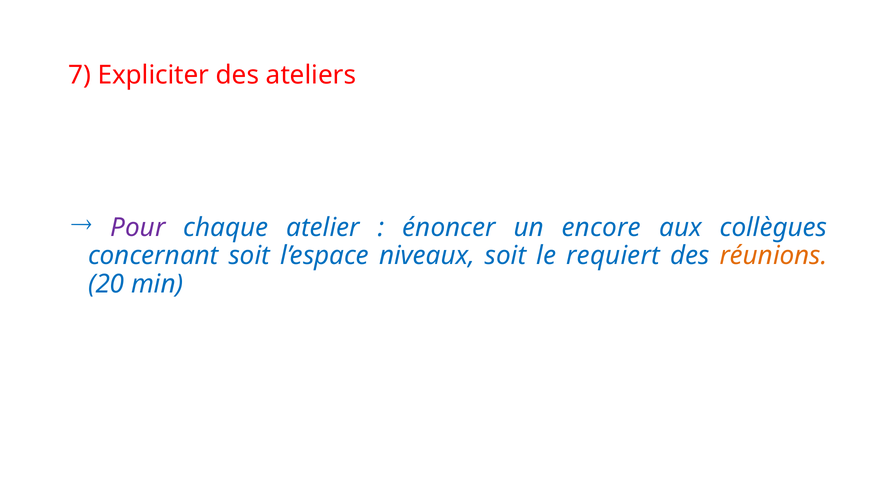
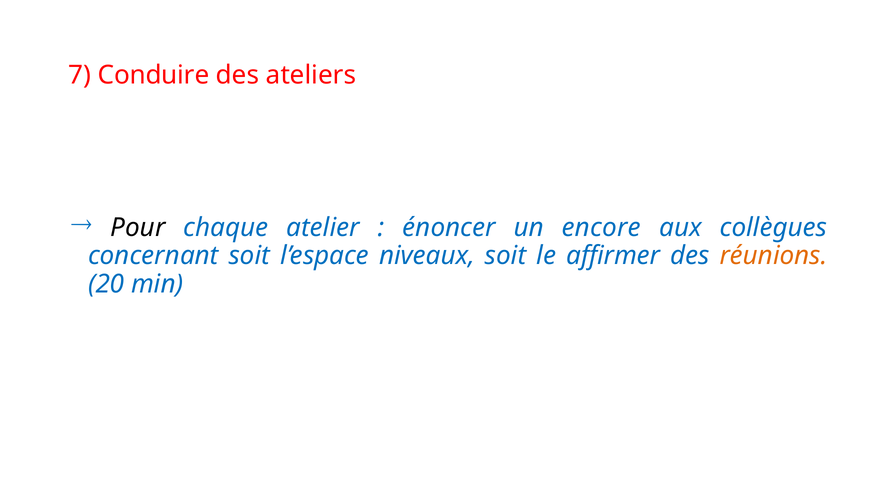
Expliciter: Expliciter -> Conduire
Pour colour: purple -> black
requiert: requiert -> affirmer
